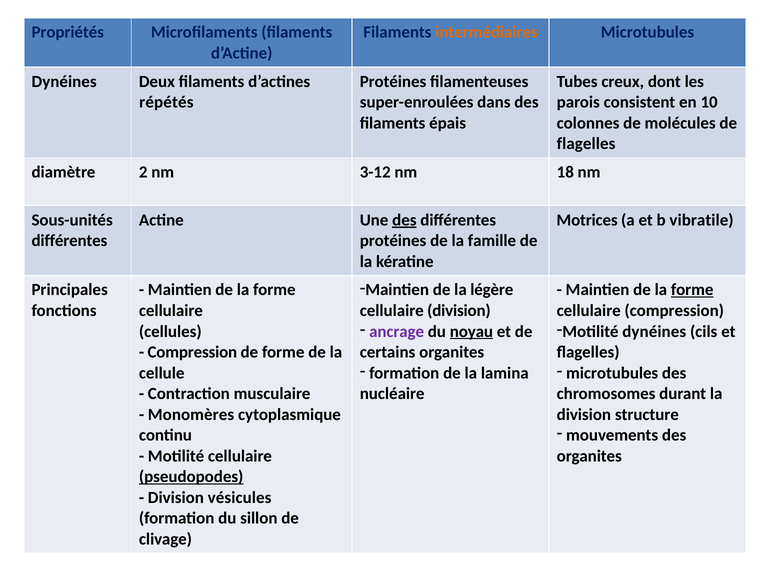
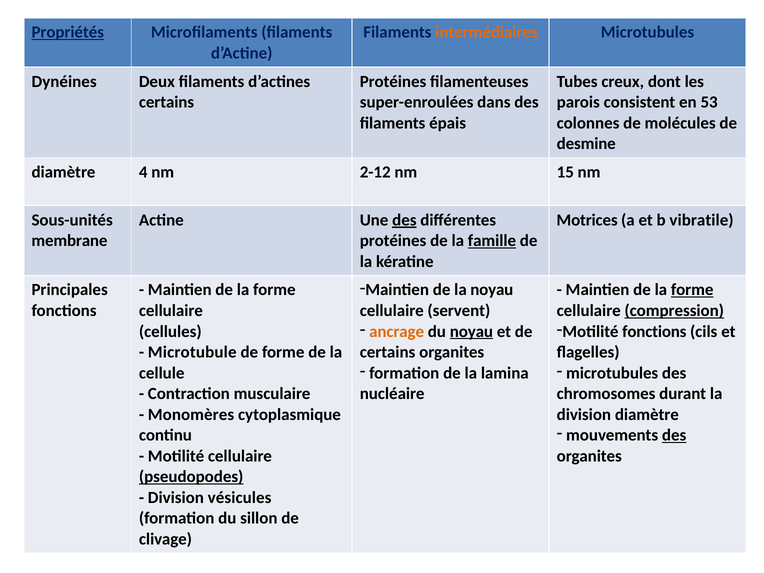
Propriétés underline: none -> present
répétés at (166, 102): répétés -> certains
10: 10 -> 53
flagelles at (586, 144): flagelles -> desmine
2: 2 -> 4
3-12: 3-12 -> 2-12
18: 18 -> 15
différentes at (69, 241): différentes -> membrane
famille underline: none -> present
la légère: légère -> noyau
cellulaire division: division -> servent
compression at (674, 311) underline: none -> present
ancrage colour: purple -> orange
Motilité dynéines: dynéines -> fonctions
Compression at (192, 352): Compression -> Microtubule
division structure: structure -> diamètre
des at (674, 435) underline: none -> present
